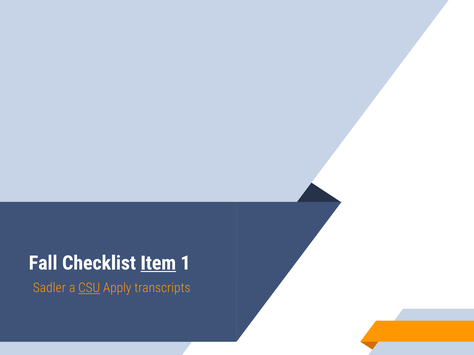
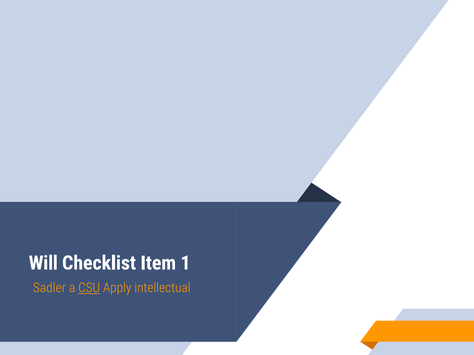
Fall: Fall -> Will
Item underline: present -> none
transcripts: transcripts -> intellectual
